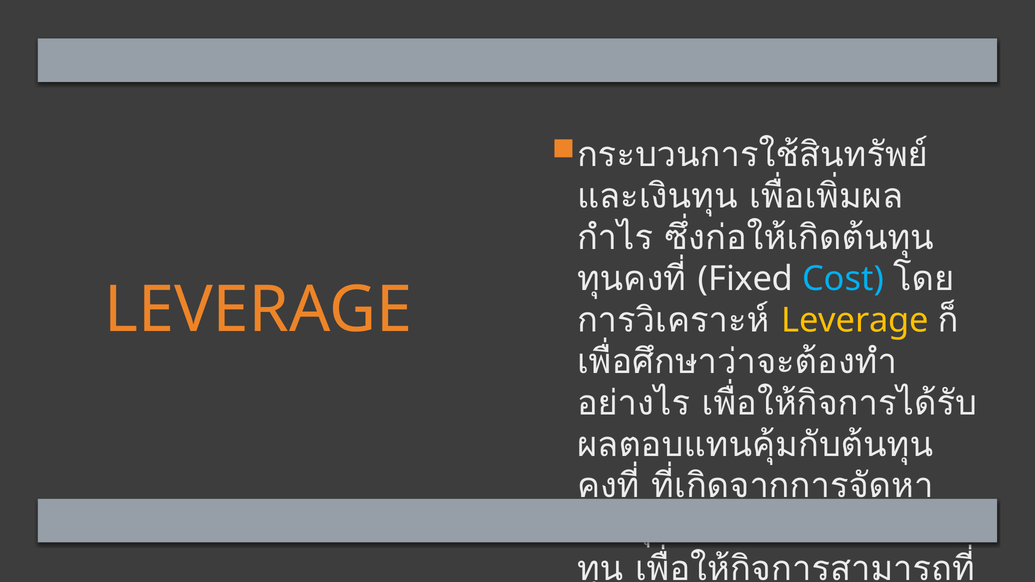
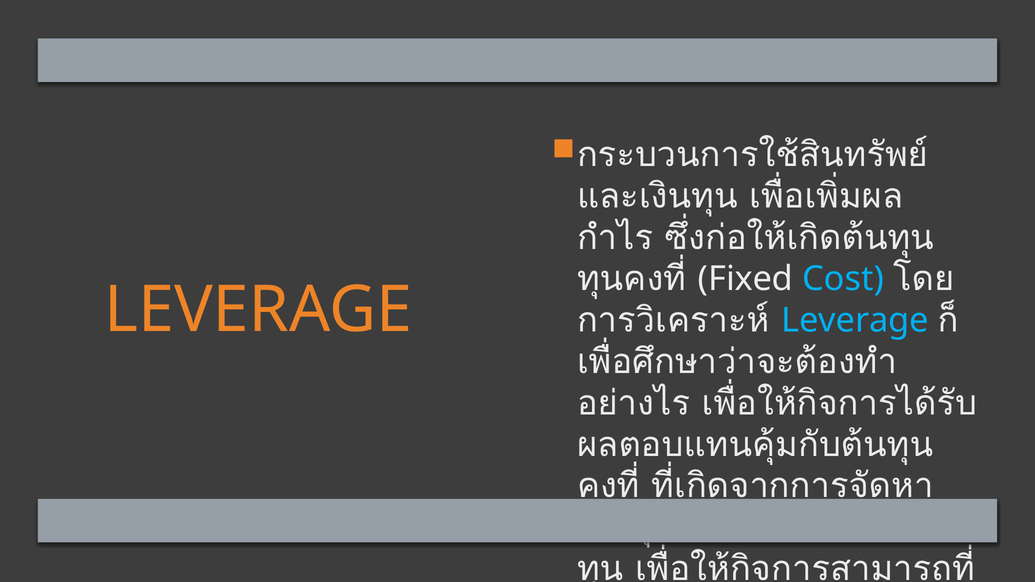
Leverage at (855, 321) colour: yellow -> light blue
